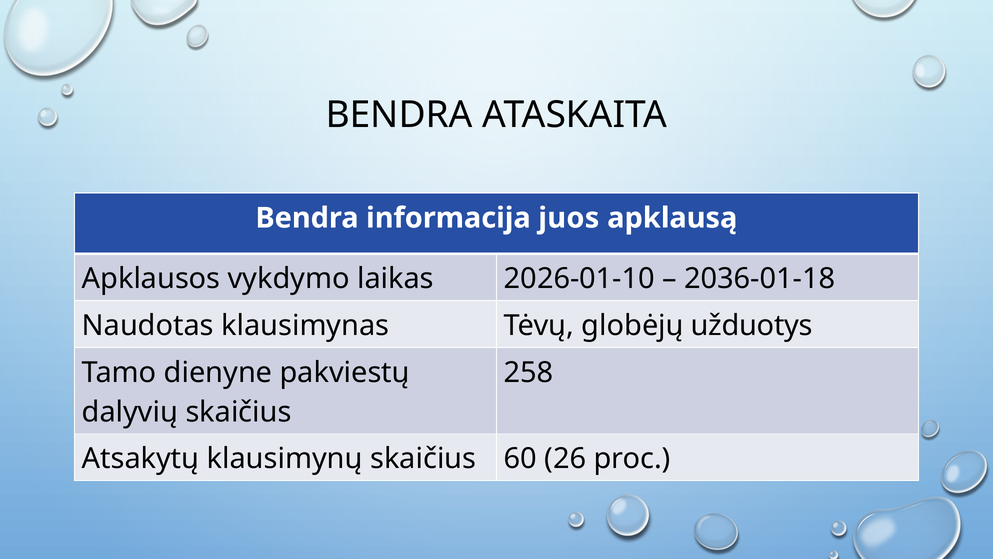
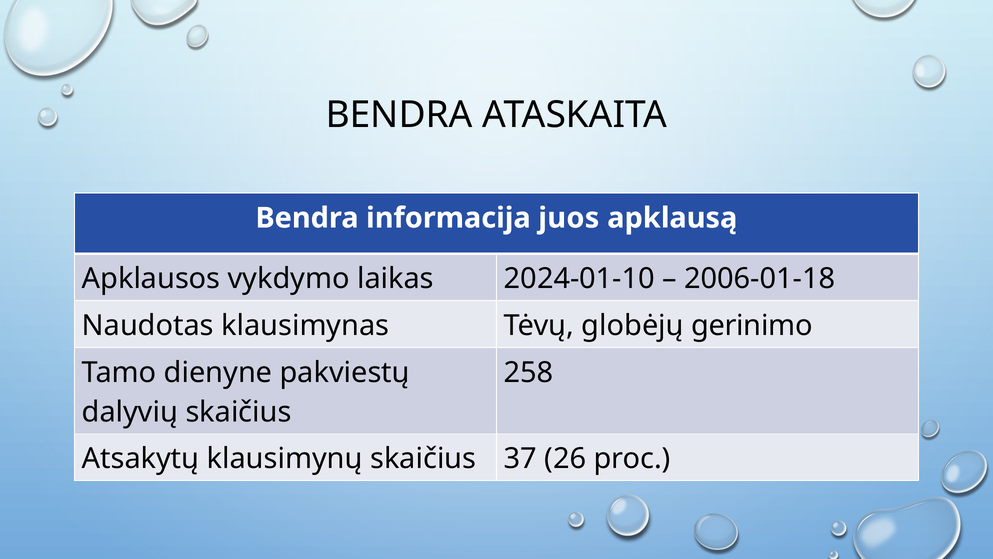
2026-01-10: 2026-01-10 -> 2024-01-10
2036-01-18: 2036-01-18 -> 2006-01-18
užduotys: užduotys -> gerinimo
60: 60 -> 37
